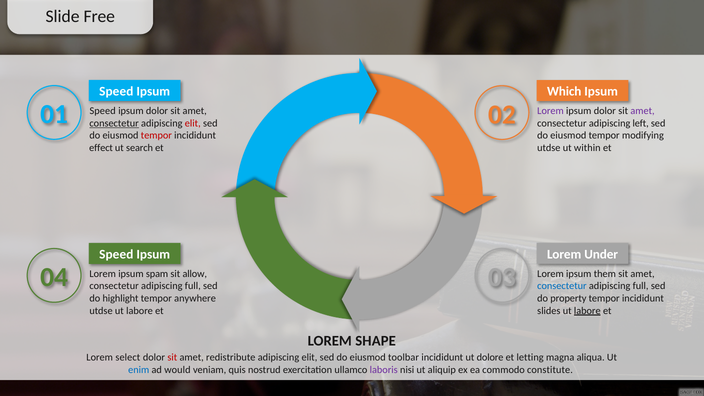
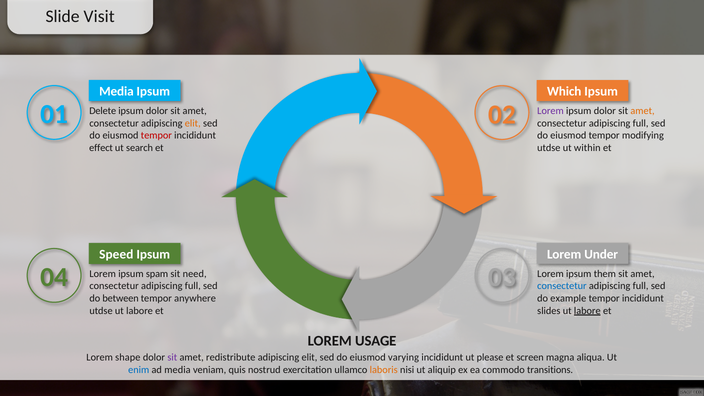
Free: Free -> Visit
Speed at (116, 91): Speed -> Media
01 Speed: Speed -> Delete
amet at (643, 111) colour: purple -> orange
consectetur at (114, 123) underline: present -> none
elit at (193, 123) colour: red -> orange
left at (641, 123): left -> full
allow: allow -> need
property: property -> example
highlight: highlight -> between
SHAPE: SHAPE -> USAGE
select: select -> shape
sit at (172, 357) colour: red -> purple
toolbar: toolbar -> varying
dolore: dolore -> please
letting: letting -> screen
ad would: would -> media
laboris colour: purple -> orange
constitute: constitute -> transitions
